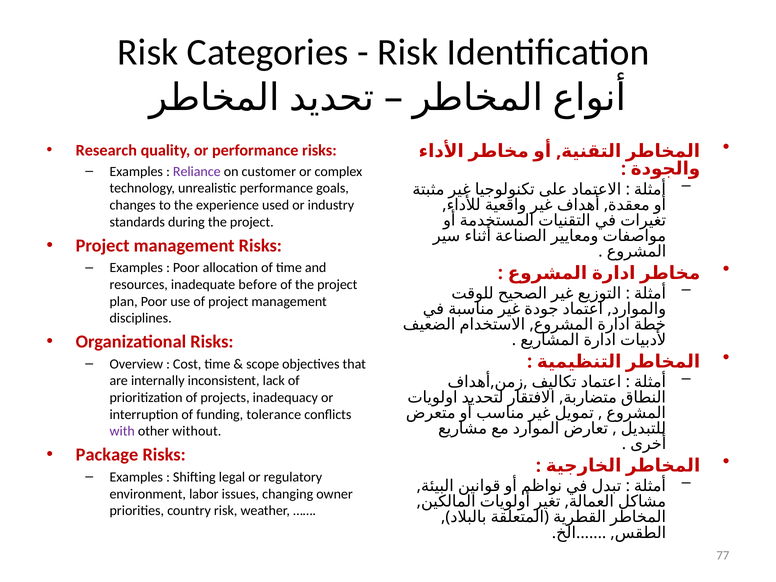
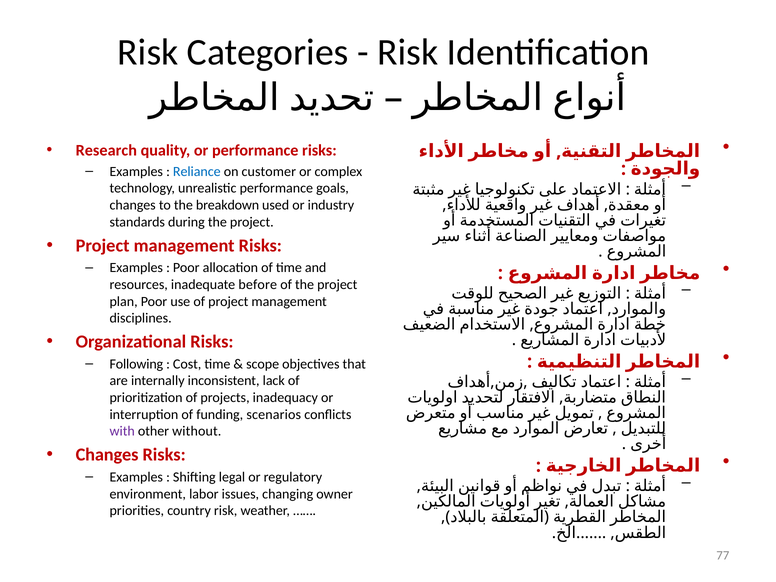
Reliance colour: purple -> blue
experience: experience -> breakdown
Overview: Overview -> Following
tolerance: tolerance -> scenarios
Package at (107, 455): Package -> Changes
